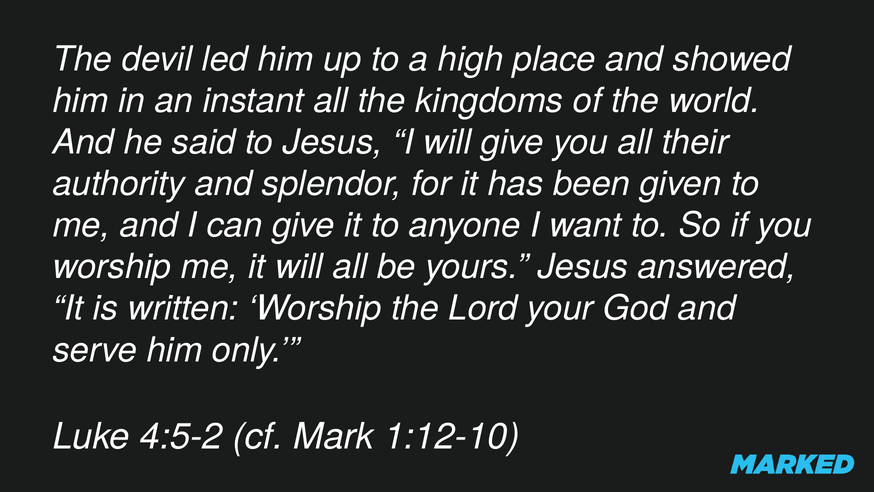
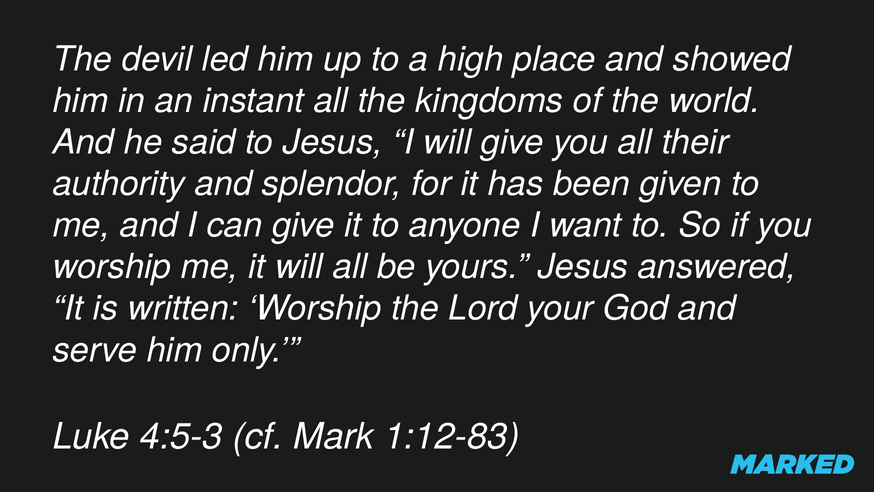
4:5-2: 4:5-2 -> 4:5-3
1:12-10: 1:12-10 -> 1:12-83
